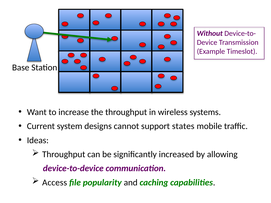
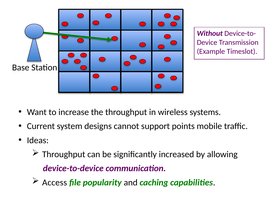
states: states -> points
